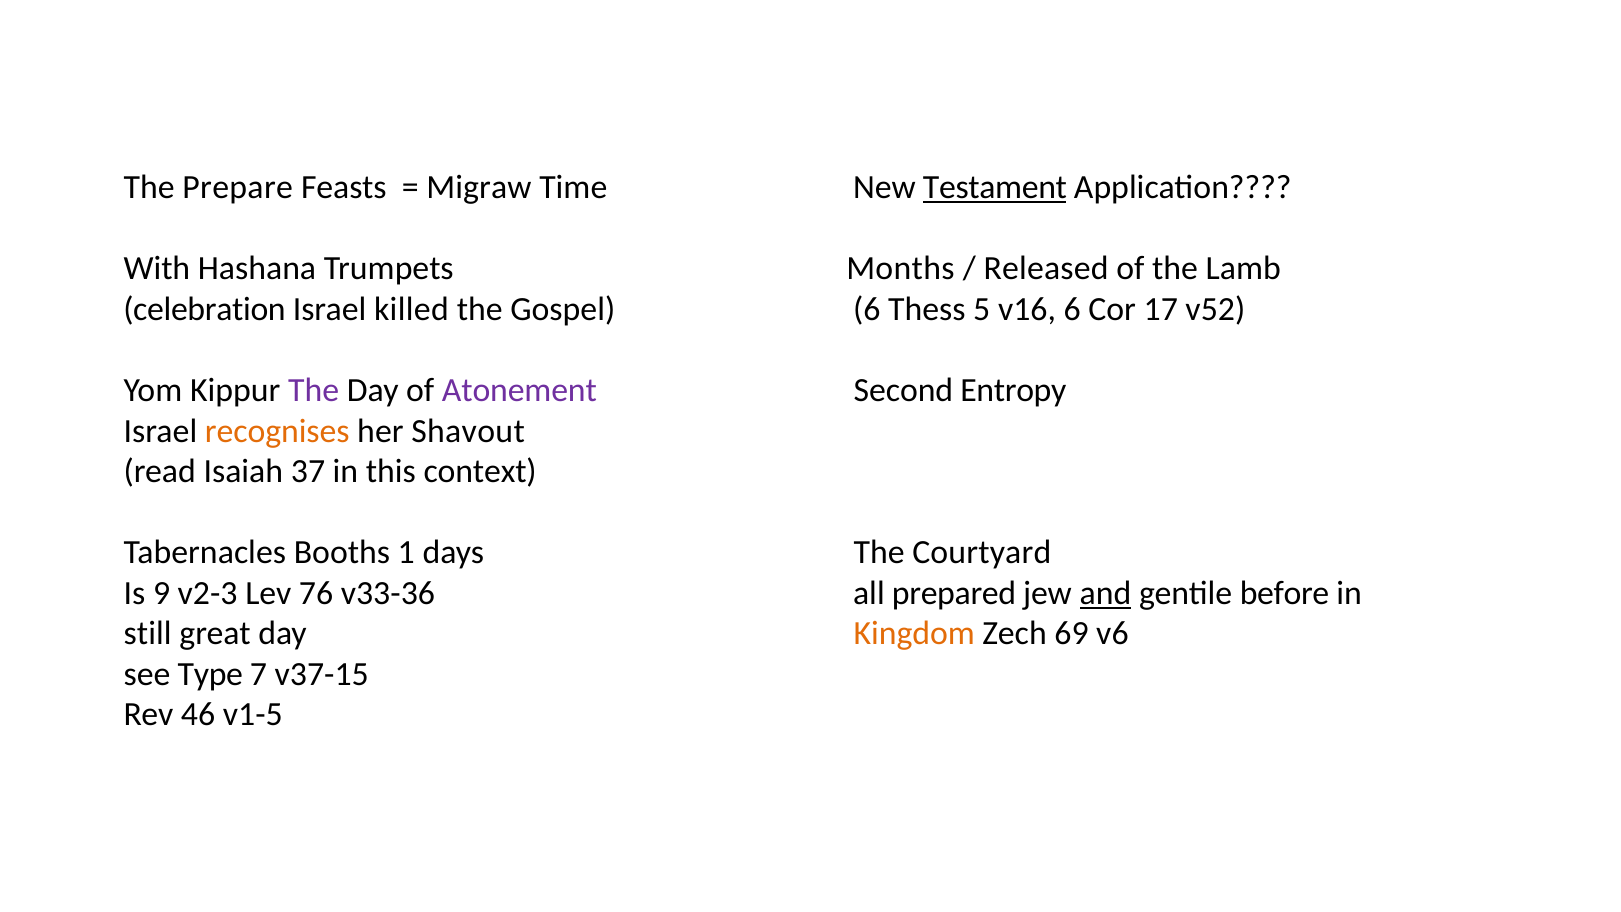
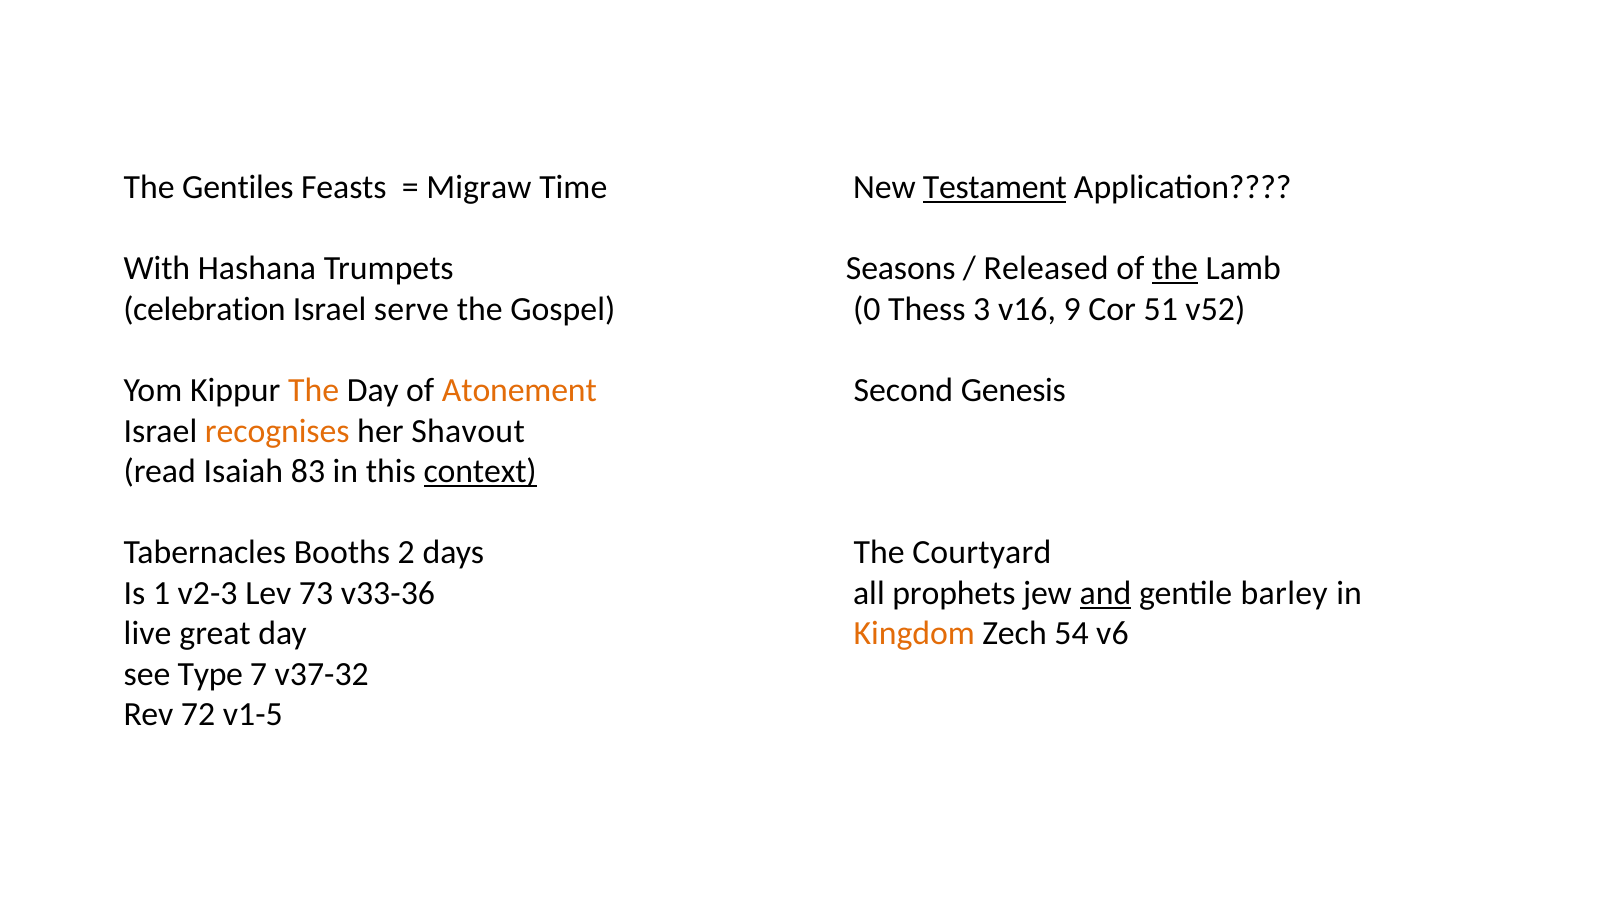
Prepare: Prepare -> Gentiles
Months: Months -> Seasons
the at (1175, 269) underline: none -> present
killed: killed -> serve
Gospel 6: 6 -> 0
5: 5 -> 3
v16 6: 6 -> 9
17: 17 -> 51
The at (314, 390) colour: purple -> orange
Atonement colour: purple -> orange
Entropy: Entropy -> Genesis
37: 37 -> 83
context underline: none -> present
1: 1 -> 2
9: 9 -> 1
76: 76 -> 73
prepared: prepared -> prophets
before: before -> barley
still: still -> live
69: 69 -> 54
v37-15: v37-15 -> v37-32
46: 46 -> 72
